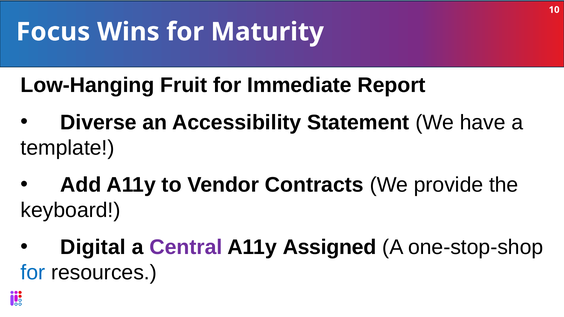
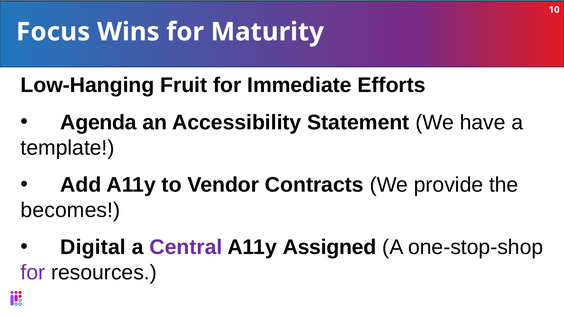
Report: Report -> Efforts
Diverse: Diverse -> Agenda
keyboard: keyboard -> becomes
for at (33, 273) colour: blue -> purple
